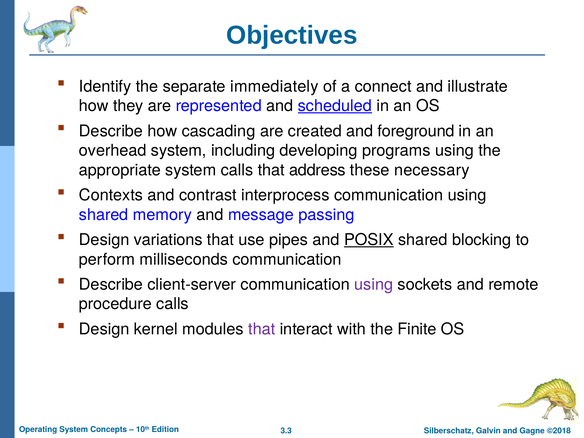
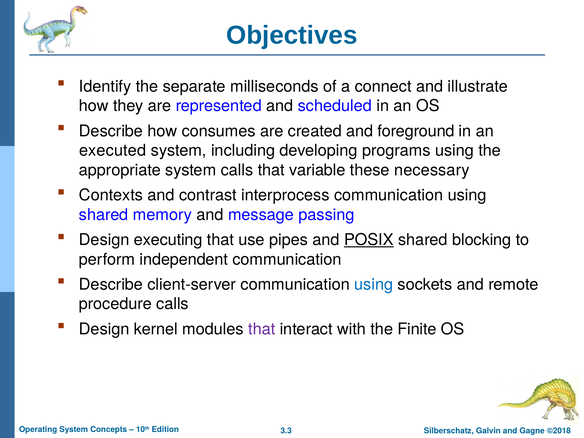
immediately: immediately -> milliseconds
scheduled underline: present -> none
cascading: cascading -> consumes
overhead: overhead -> executed
address: address -> variable
variations: variations -> executing
milliseconds: milliseconds -> independent
using at (374, 284) colour: purple -> blue
